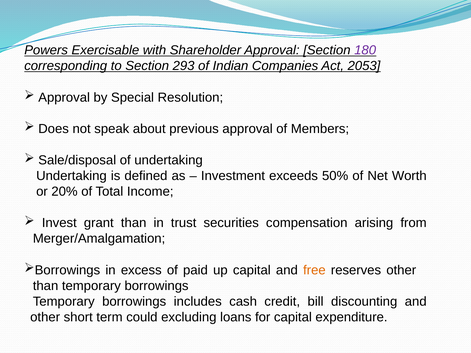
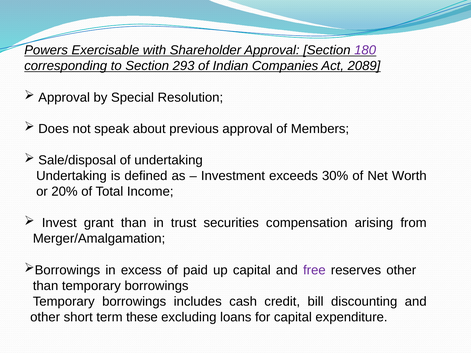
2053: 2053 -> 2089
50%: 50% -> 30%
free colour: orange -> purple
could: could -> these
